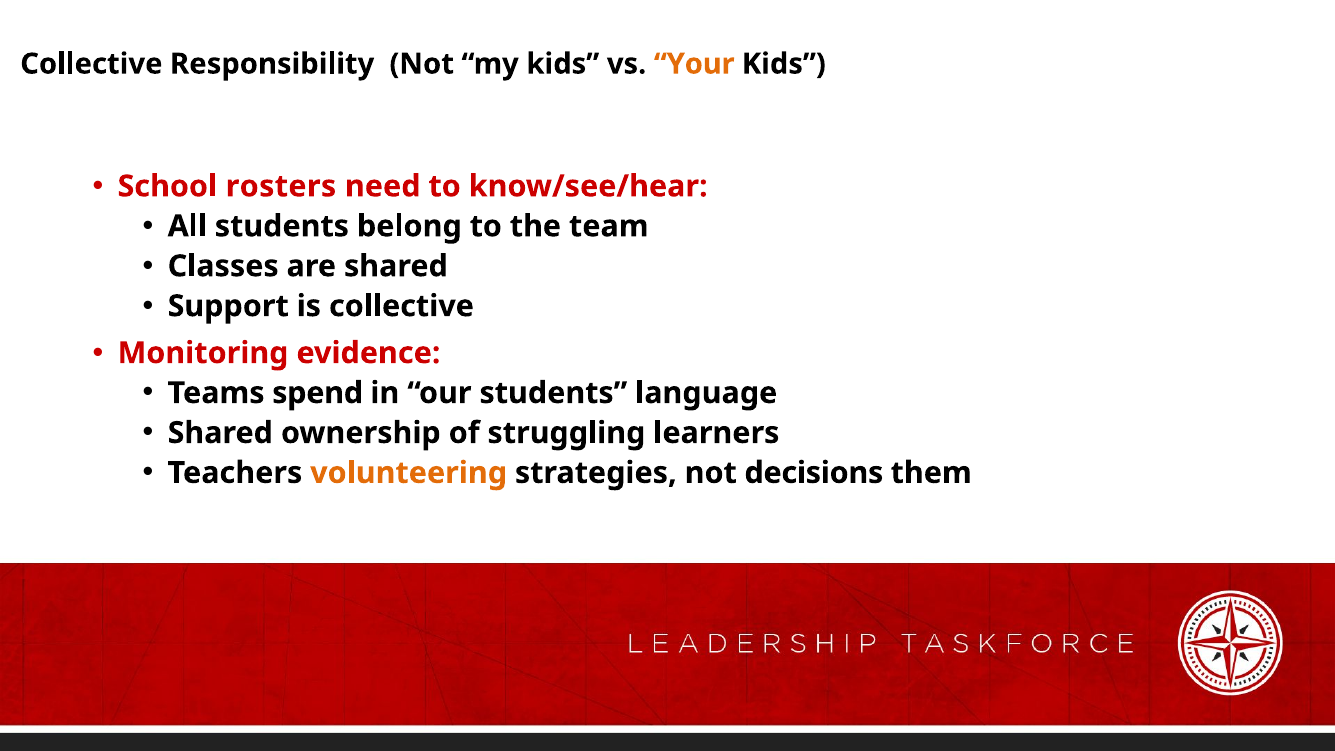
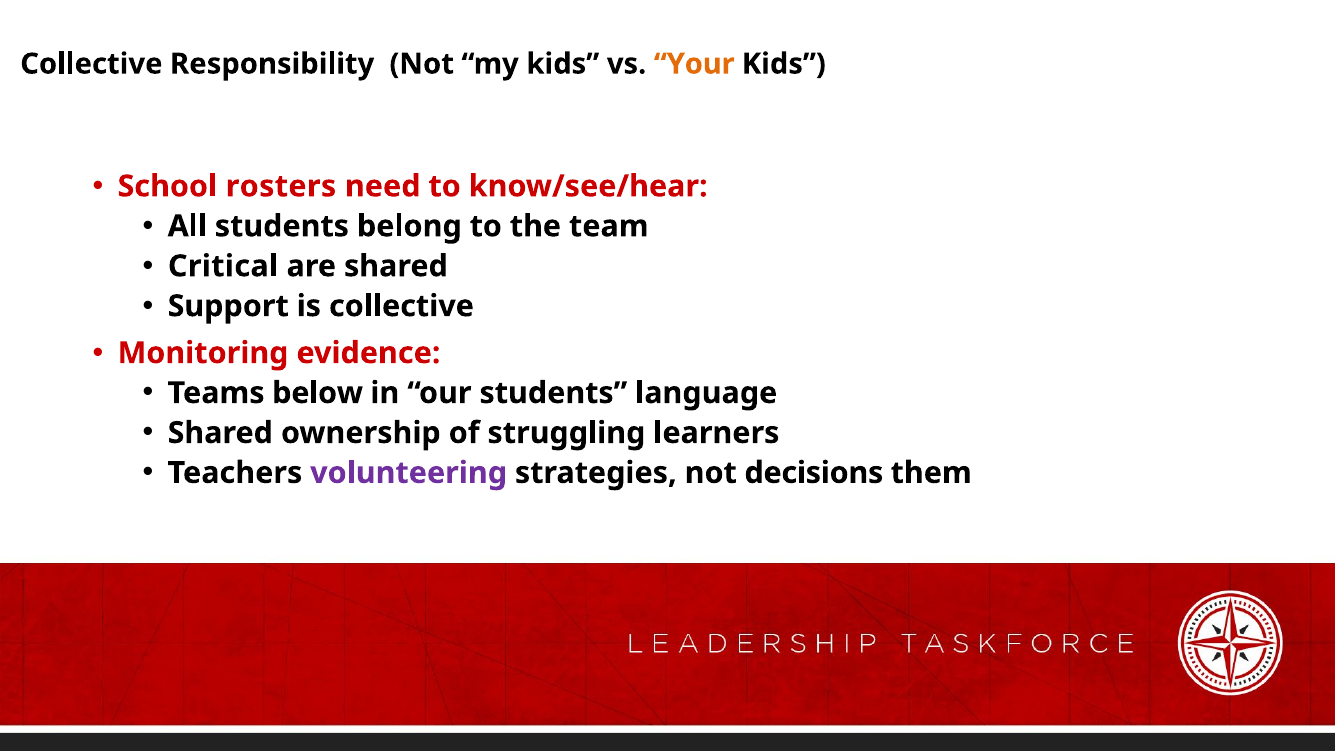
Classes: Classes -> Critical
spend: spend -> below
volunteering colour: orange -> purple
